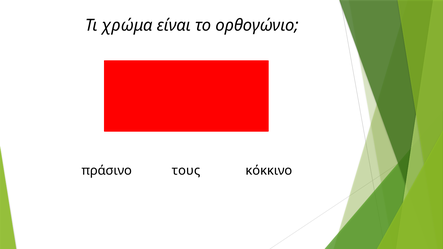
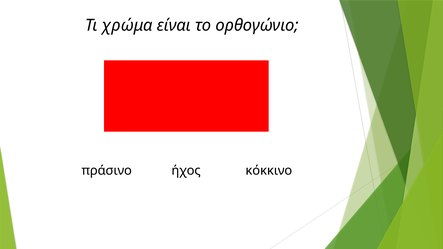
τους: τους -> ήχος
